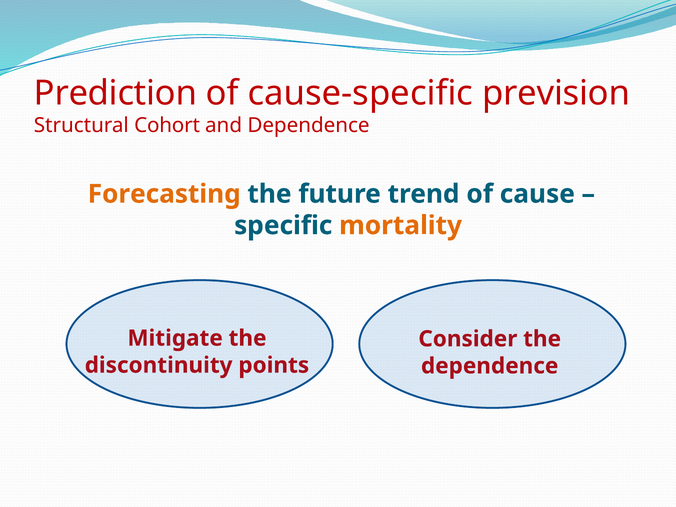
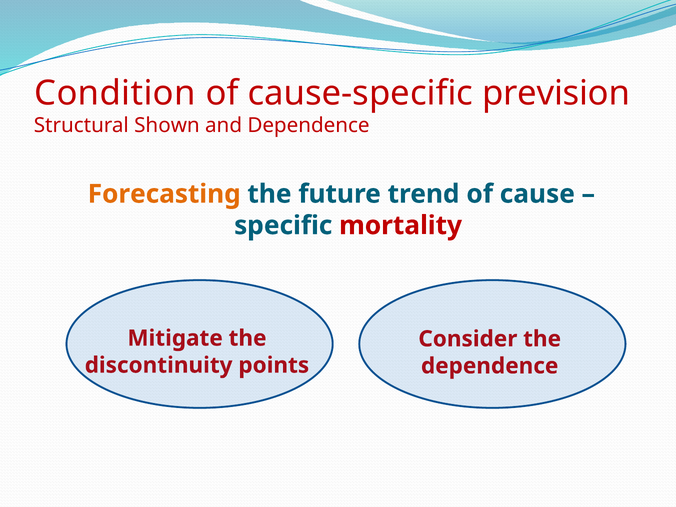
Prediction: Prediction -> Condition
Cohort: Cohort -> Shown
mortality colour: orange -> red
